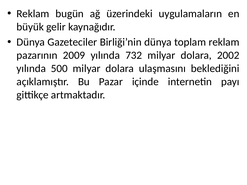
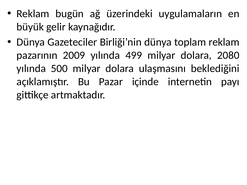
732: 732 -> 499
2002: 2002 -> 2080
